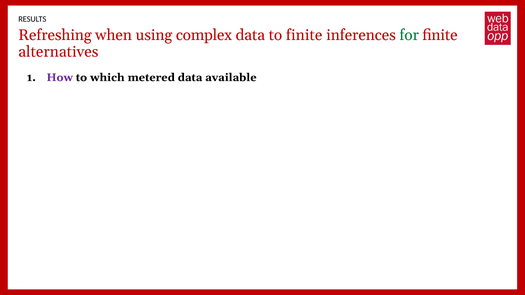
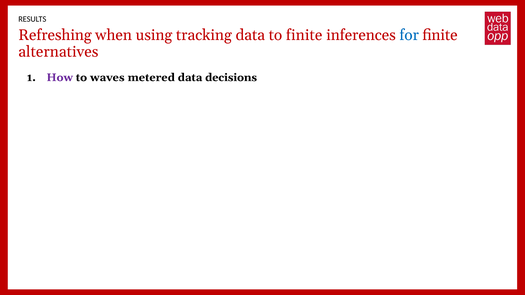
complex: complex -> tracking
for colour: green -> blue
which: which -> waves
available: available -> decisions
